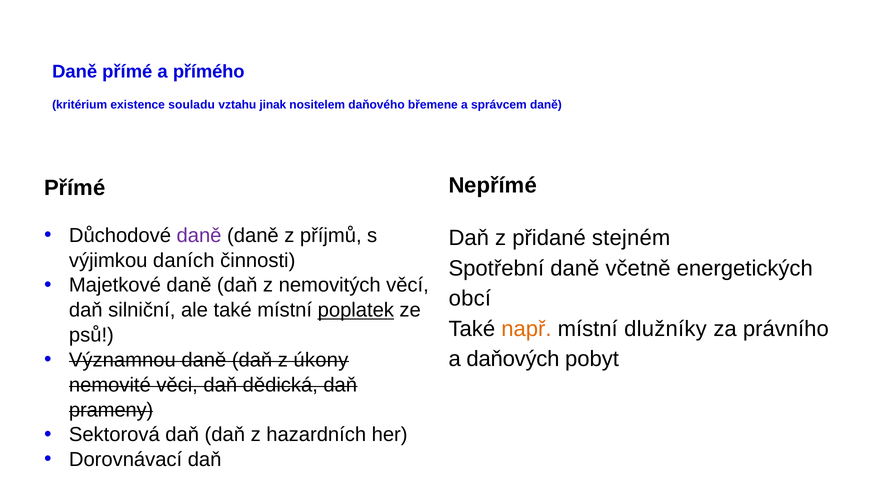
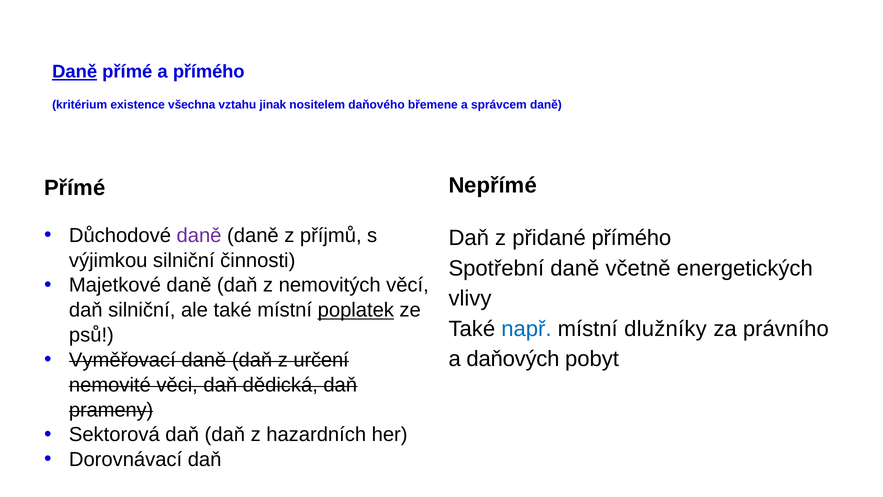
Daně at (75, 72) underline: none -> present
souladu: souladu -> všechna
přidané stejném: stejném -> přímého
výjimkou daních: daních -> silniční
obcí: obcí -> vlivy
např colour: orange -> blue
Významnou: Významnou -> Vyměřovací
úkony: úkony -> určení
